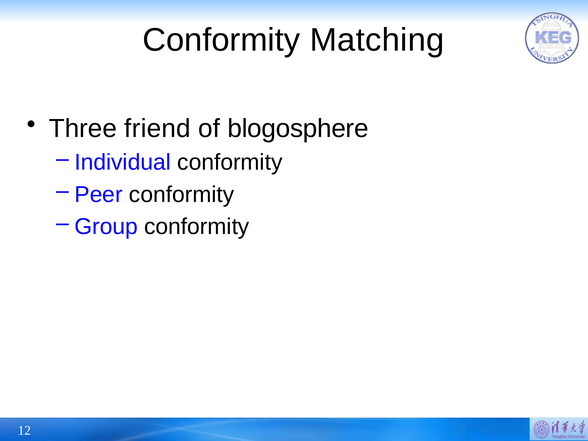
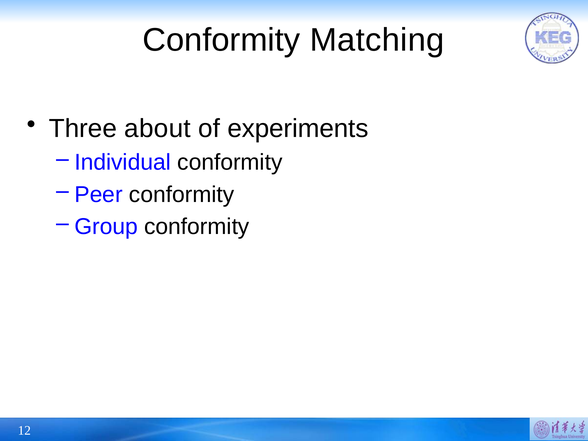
friend: friend -> about
blogosphere: blogosphere -> experiments
